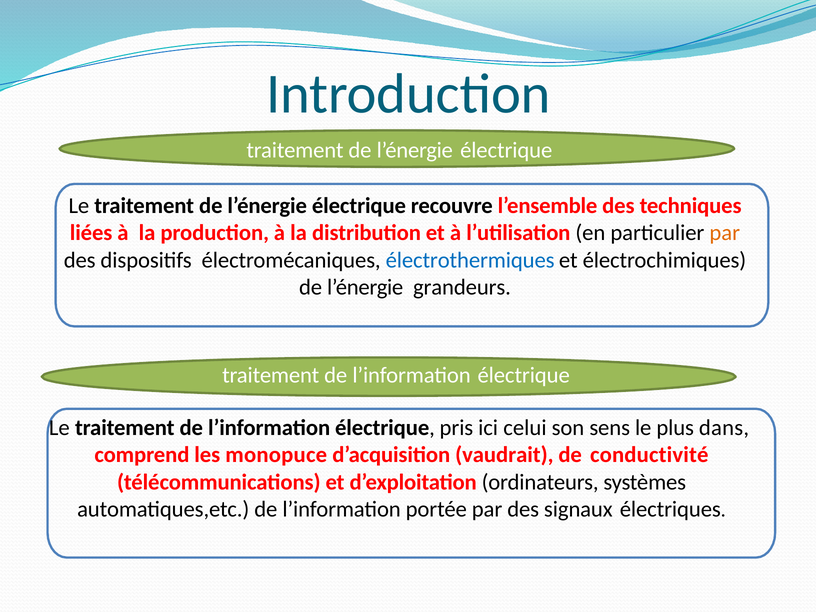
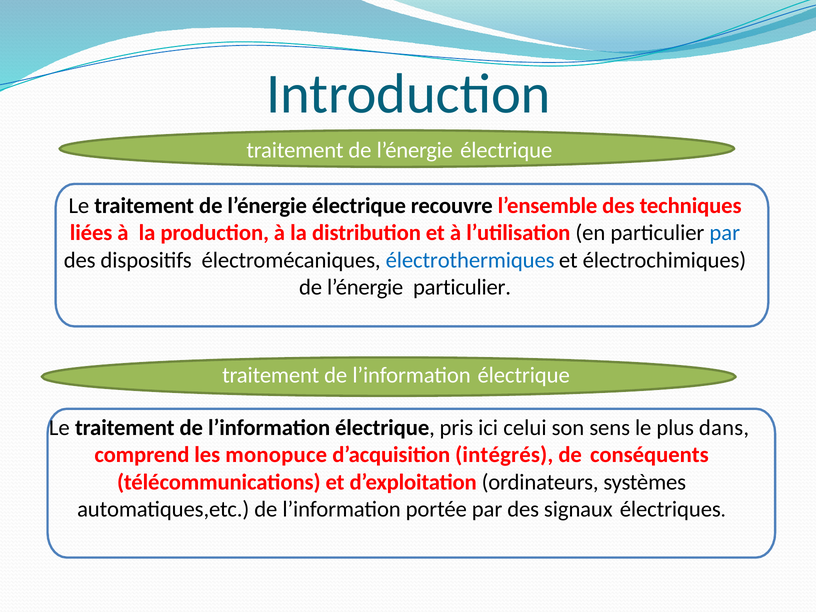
par at (725, 233) colour: orange -> blue
l’énergie grandeurs: grandeurs -> particulier
vaudrait: vaudrait -> intégrés
conductivité: conductivité -> conséquents
